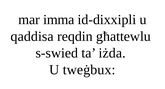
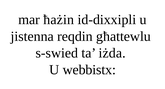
imma: imma -> ħażin
qaddisa: qaddisa -> jistenna
tweġbux: tweġbux -> webbistx
